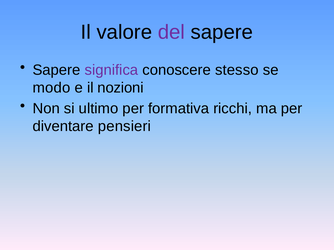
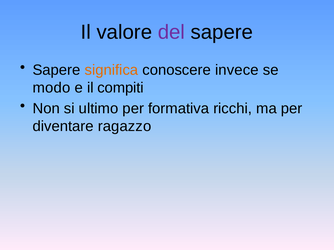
significa colour: purple -> orange
stesso: stesso -> invece
nozioni: nozioni -> compiti
pensieri: pensieri -> ragazzo
